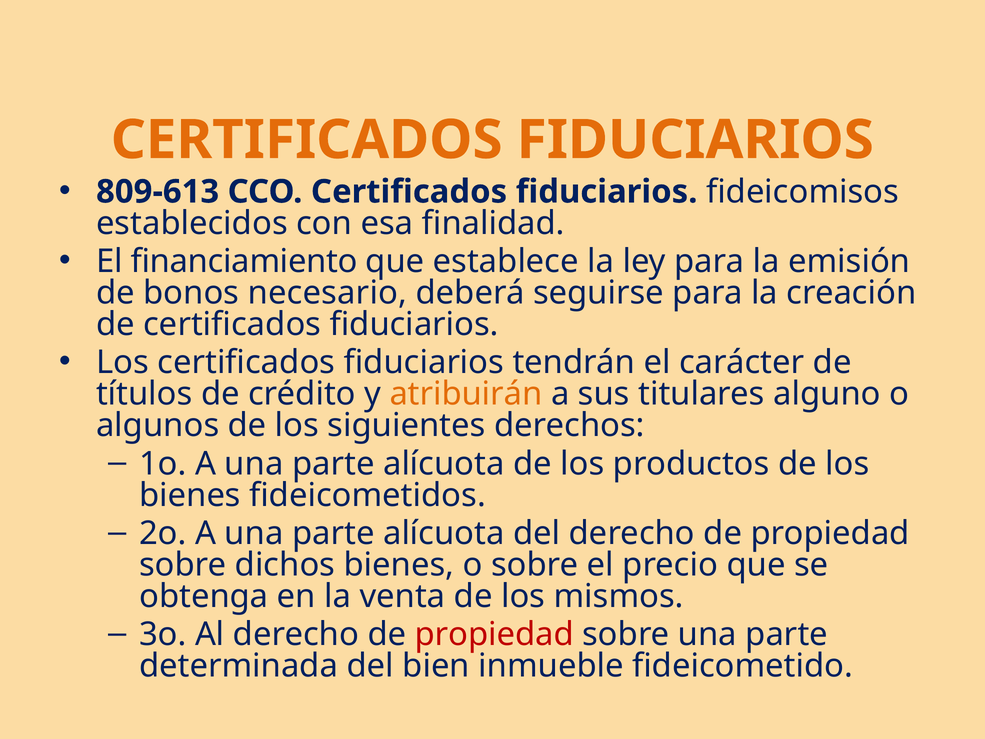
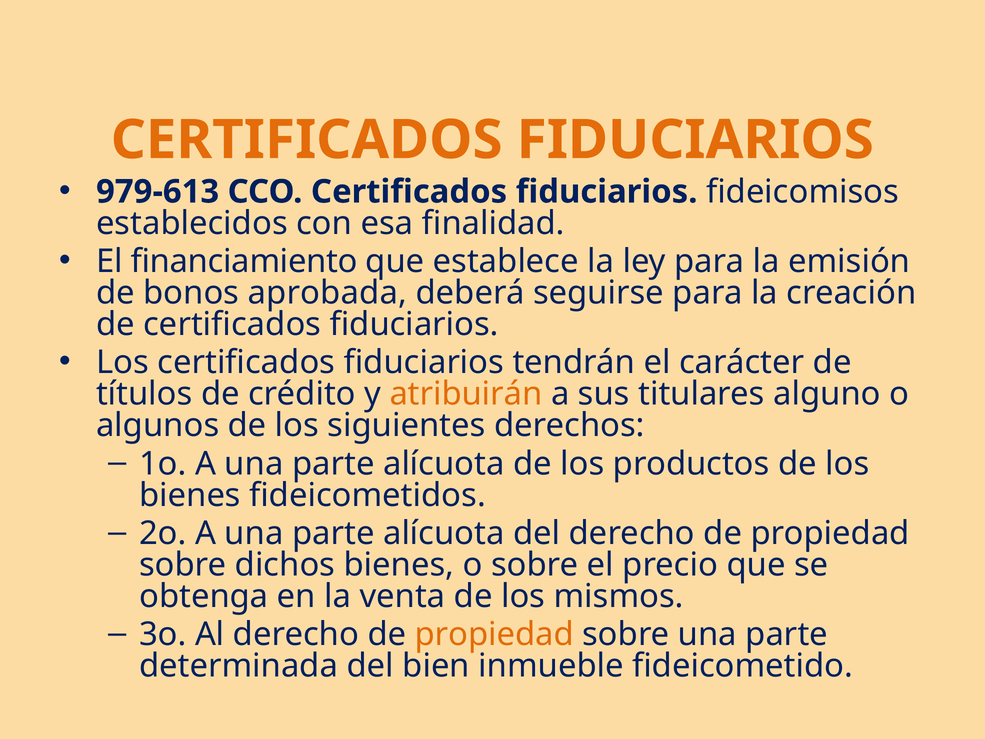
809-613: 809-613 -> 979-613
necesario: necesario -> aprobada
propiedad at (494, 634) colour: red -> orange
